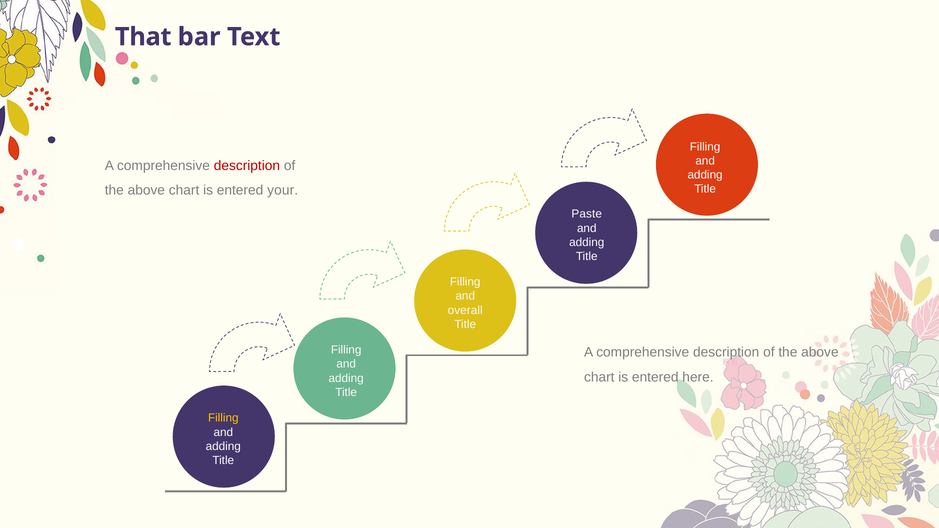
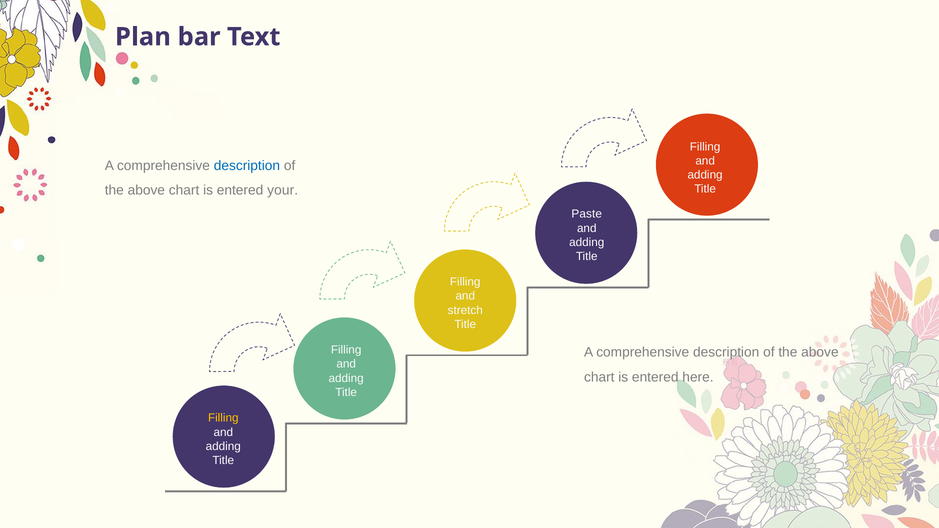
That: That -> Plan
description at (247, 166) colour: red -> blue
overall: overall -> stretch
